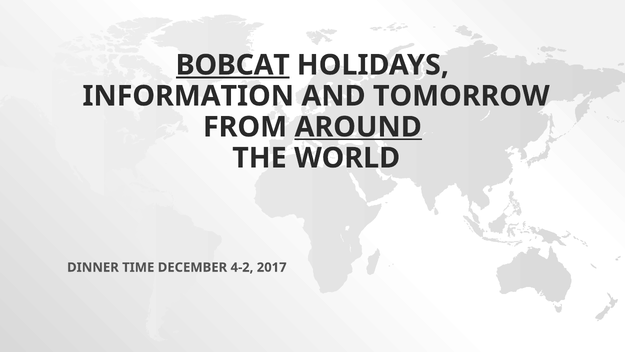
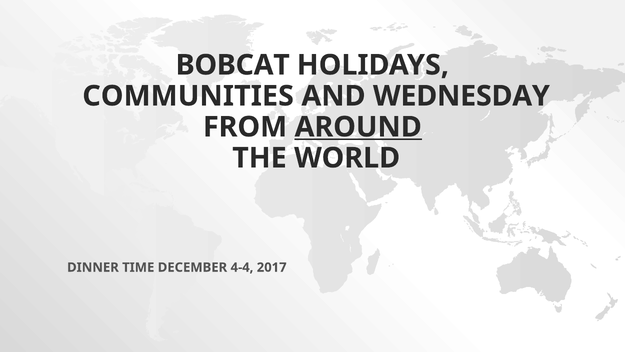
BOBCAT underline: present -> none
INFORMATION: INFORMATION -> COMMUNITIES
TOMORROW: TOMORROW -> WEDNESDAY
4-2: 4-2 -> 4-4
